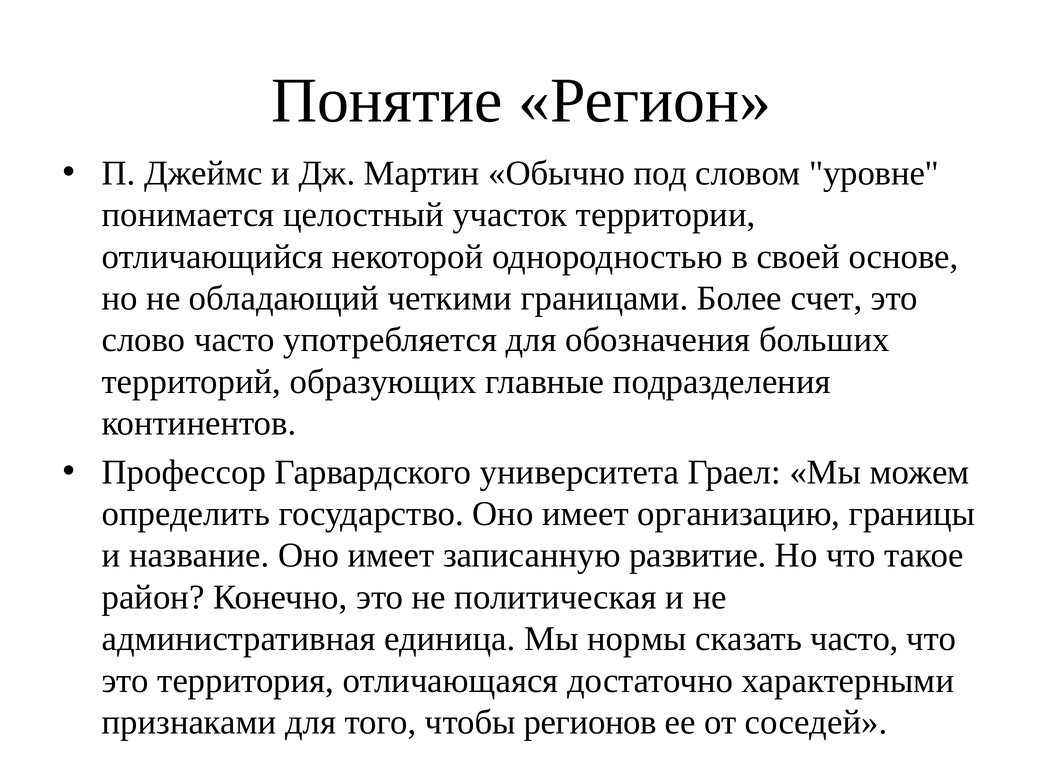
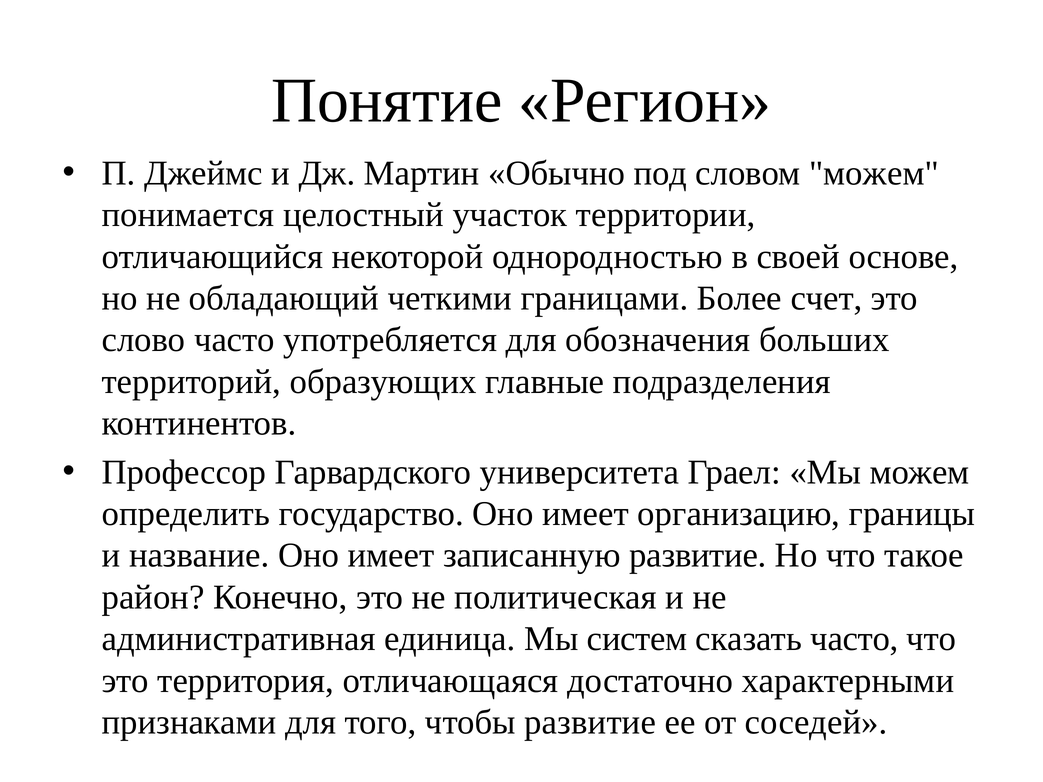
словом уровне: уровне -> можем
нормы: нормы -> систем
чтобы регионов: регионов -> развитие
